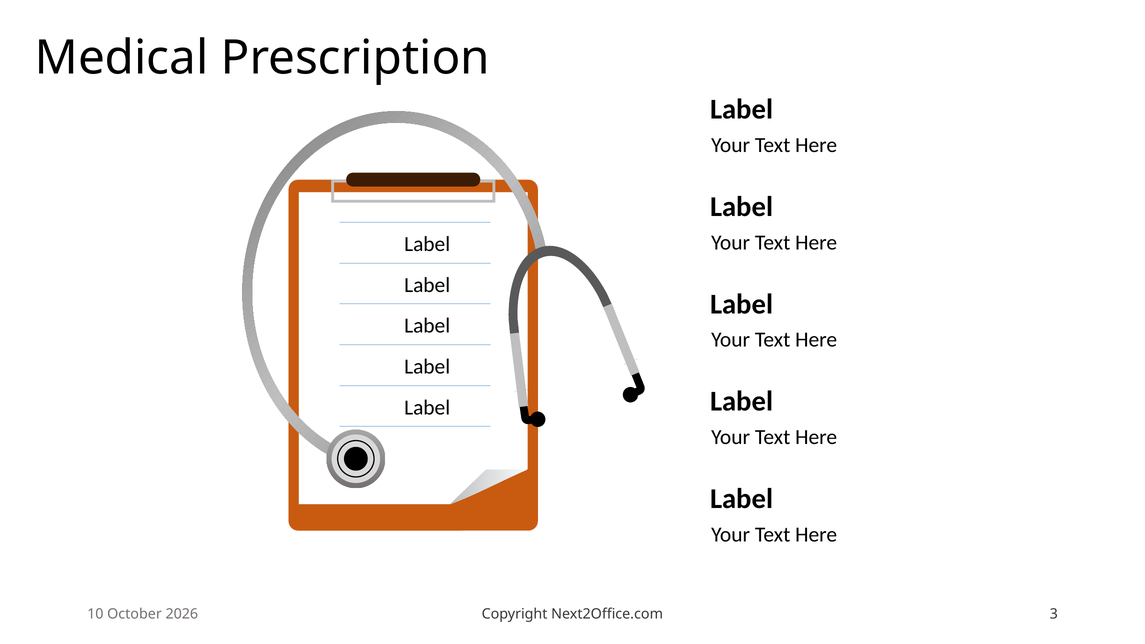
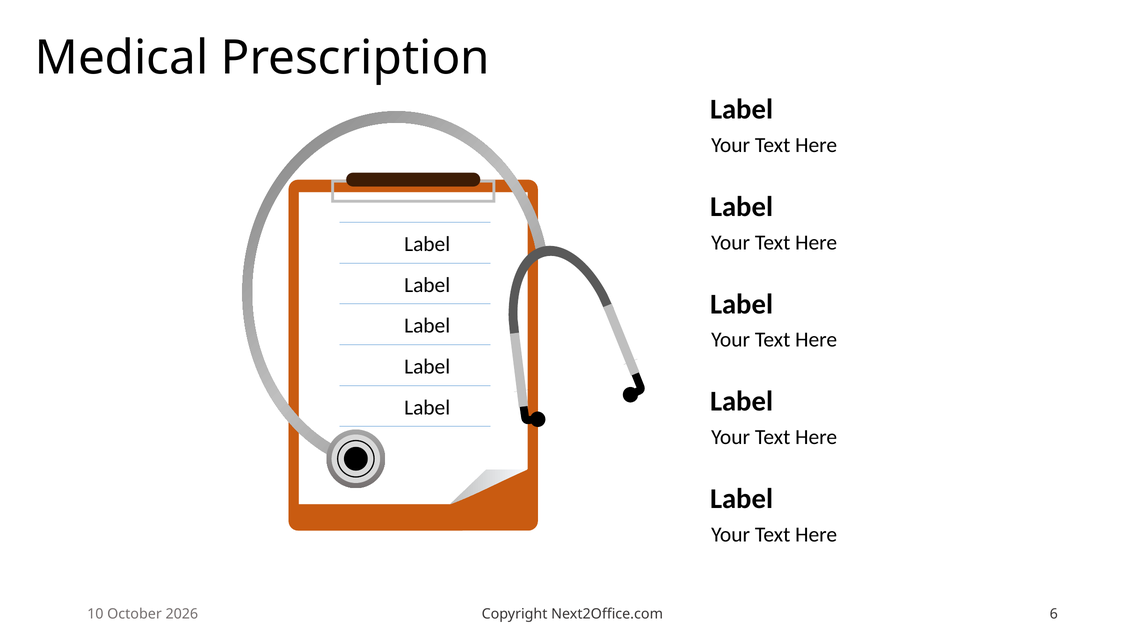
3: 3 -> 6
